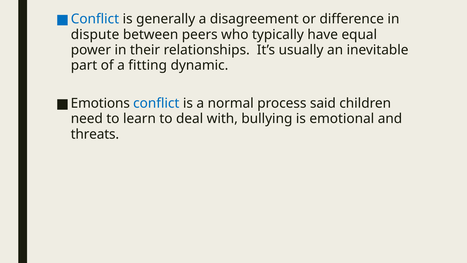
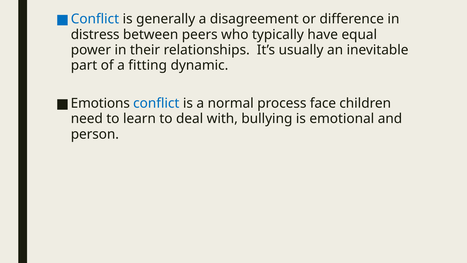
dispute: dispute -> distress
said: said -> face
threats: threats -> person
